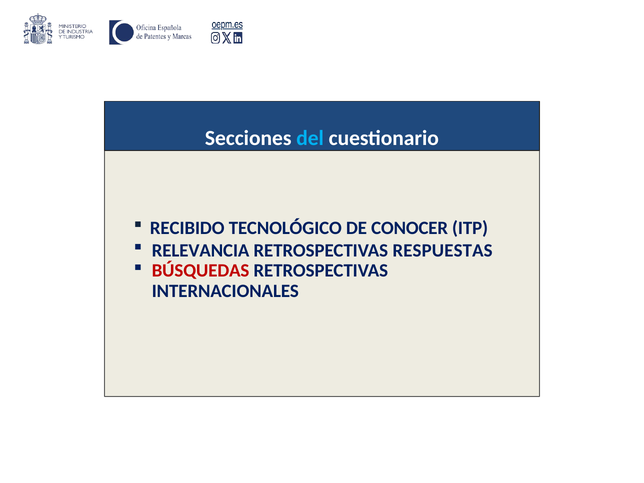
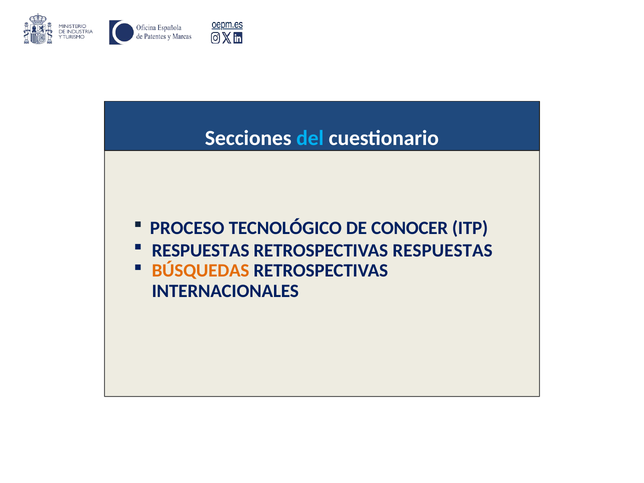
RECIBIDO: RECIBIDO -> PROCESO
RELEVANCIA at (201, 251): RELEVANCIA -> RESPUESTAS
BÚSQUEDAS colour: red -> orange
